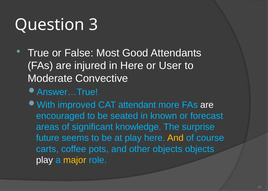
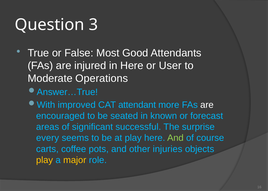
Convective: Convective -> Operations
knowledge: knowledge -> successful
future: future -> every
And at (175, 138) colour: yellow -> light green
other objects: objects -> injuries
play at (45, 160) colour: white -> yellow
